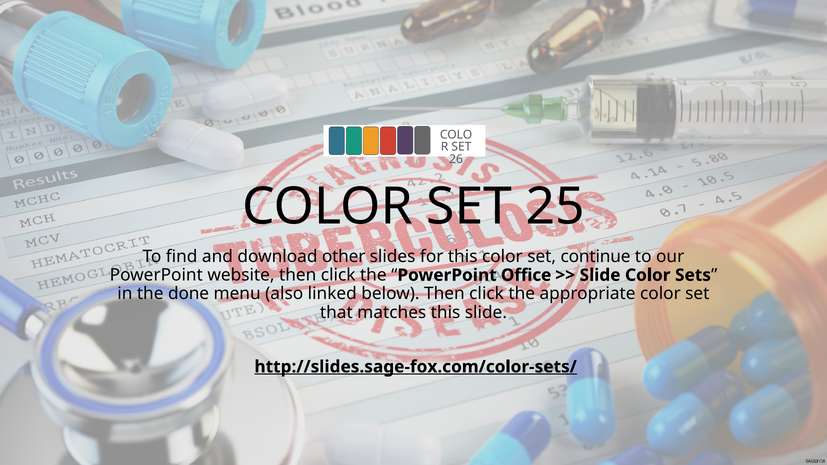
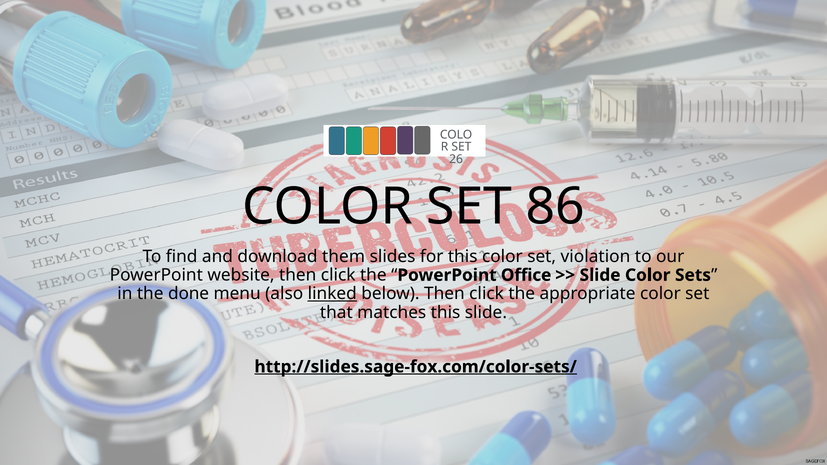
25: 25 -> 86
other: other -> them
continue: continue -> violation
linked underline: none -> present
